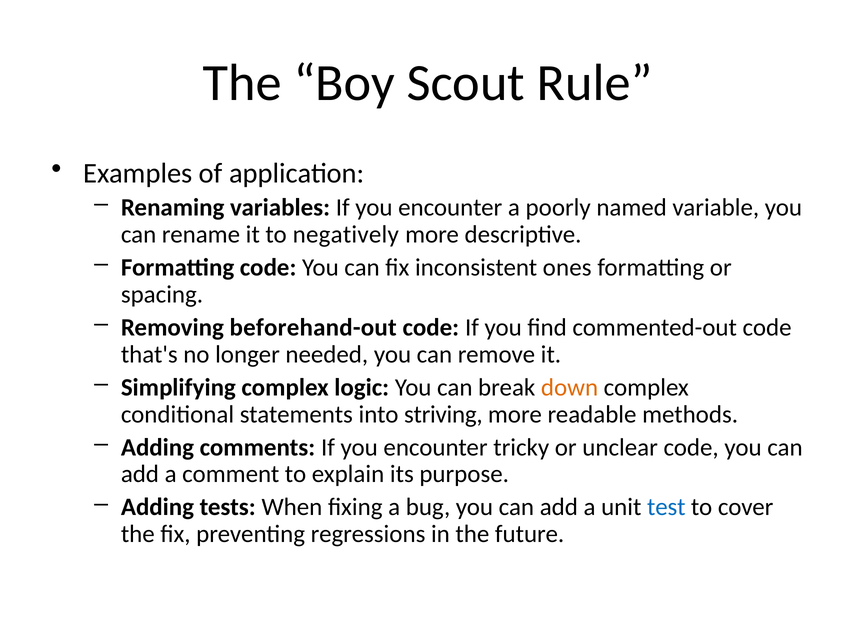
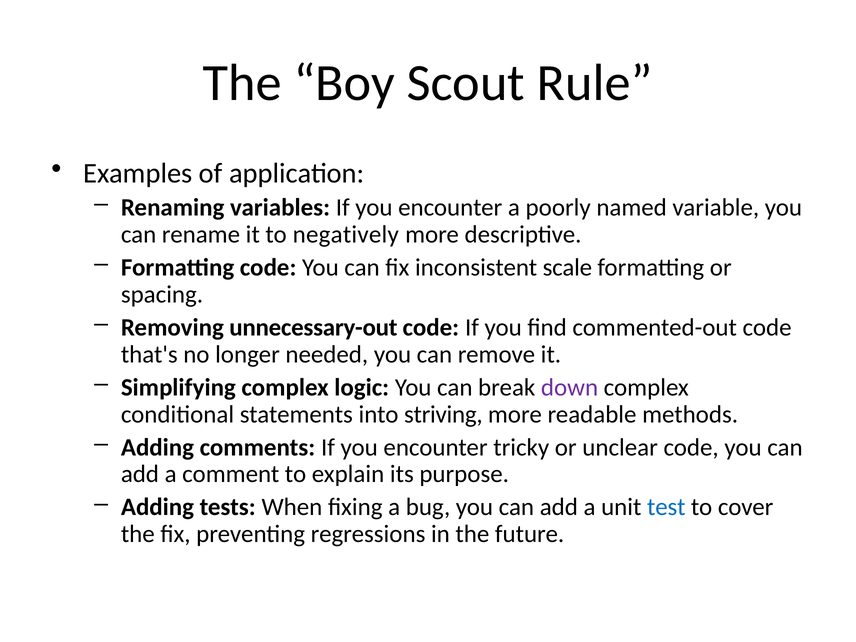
ones: ones -> scale
beforehand-out: beforehand-out -> unnecessary-out
down colour: orange -> purple
